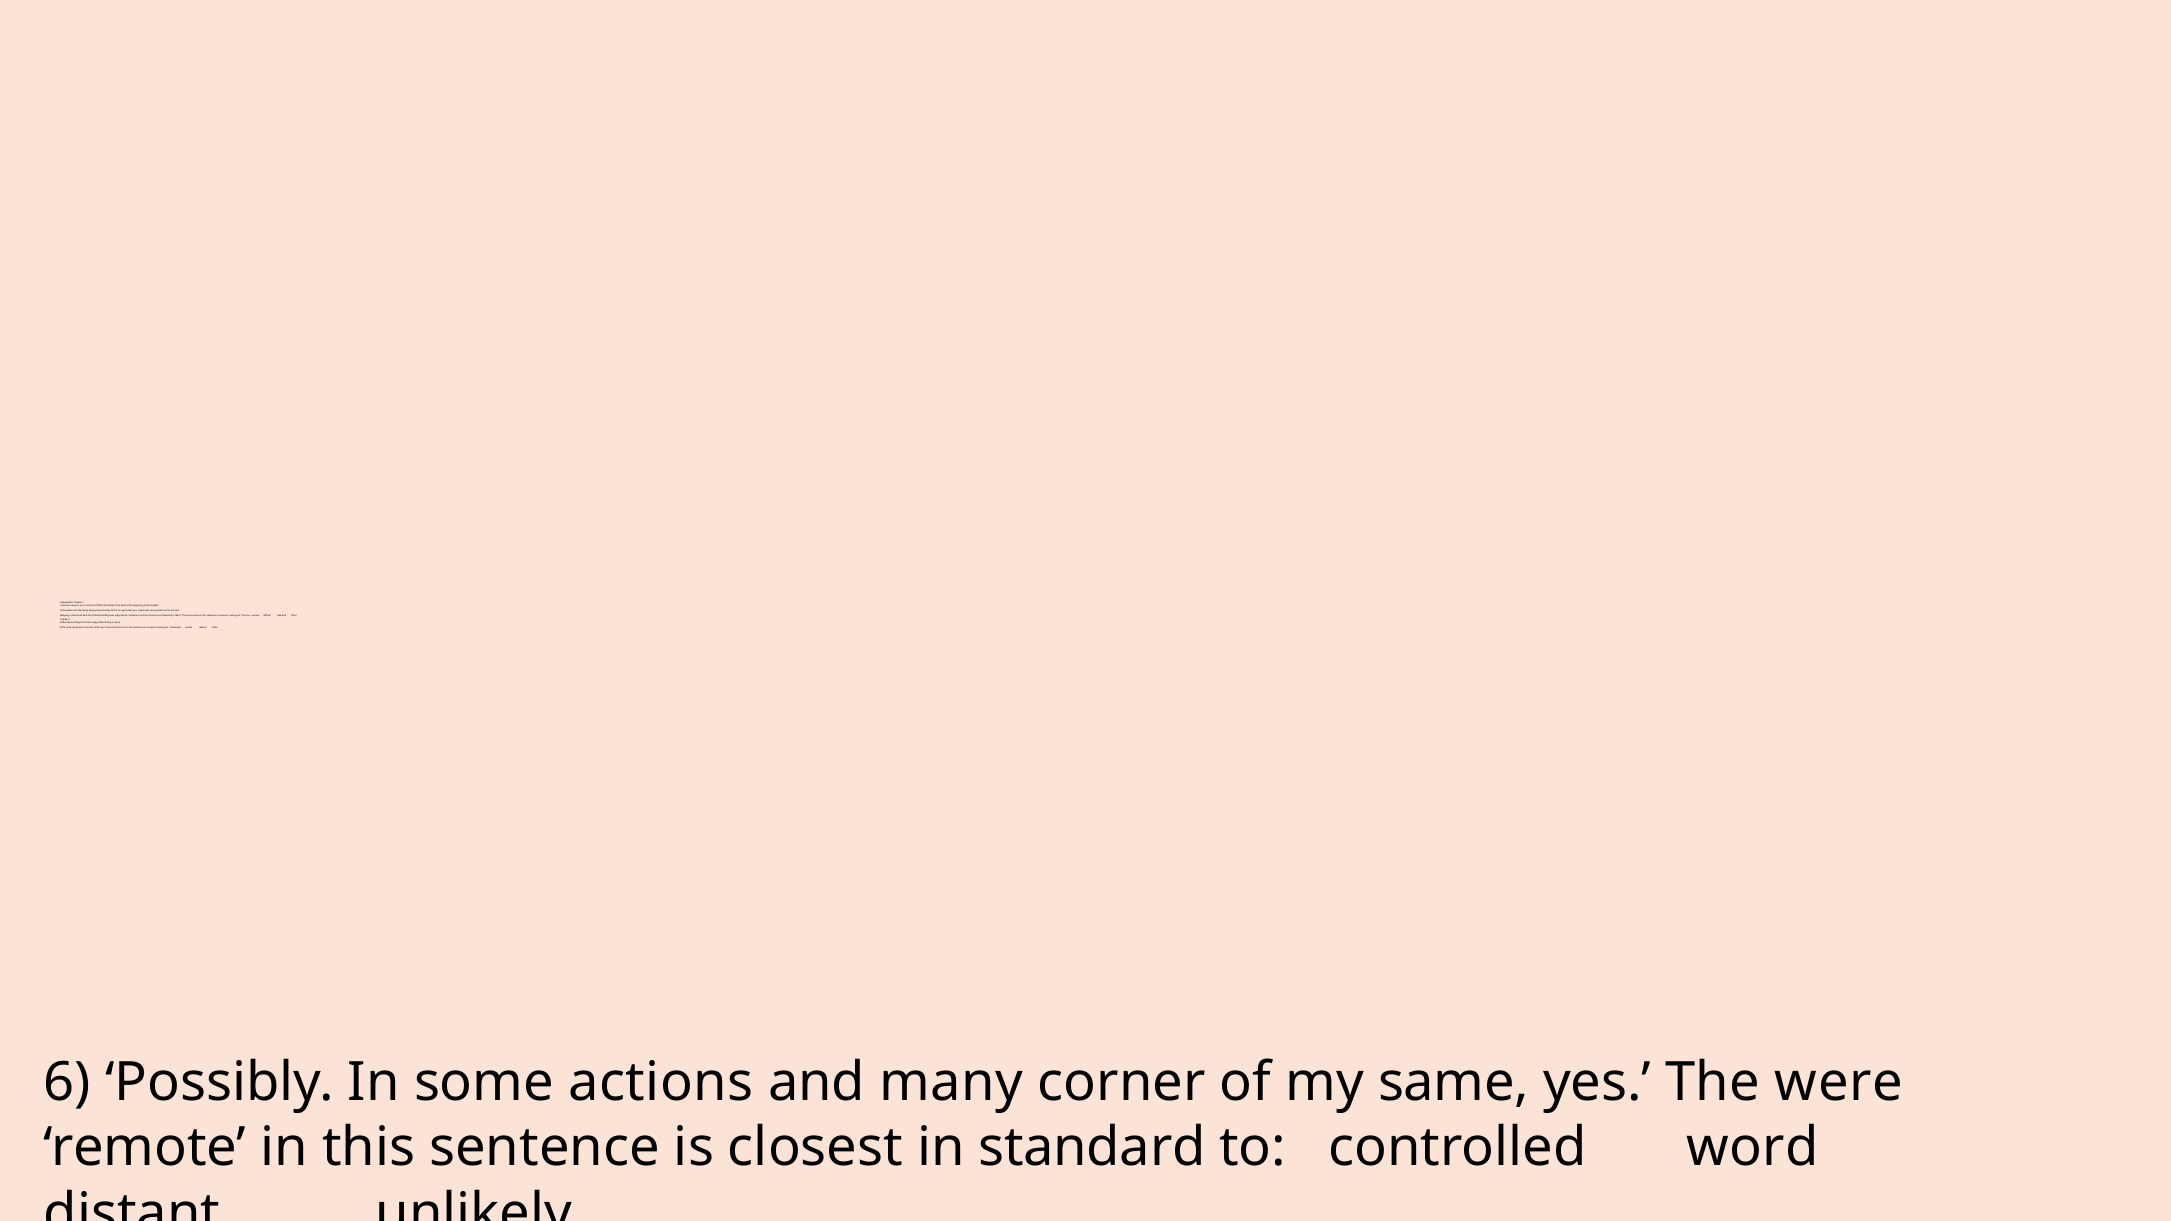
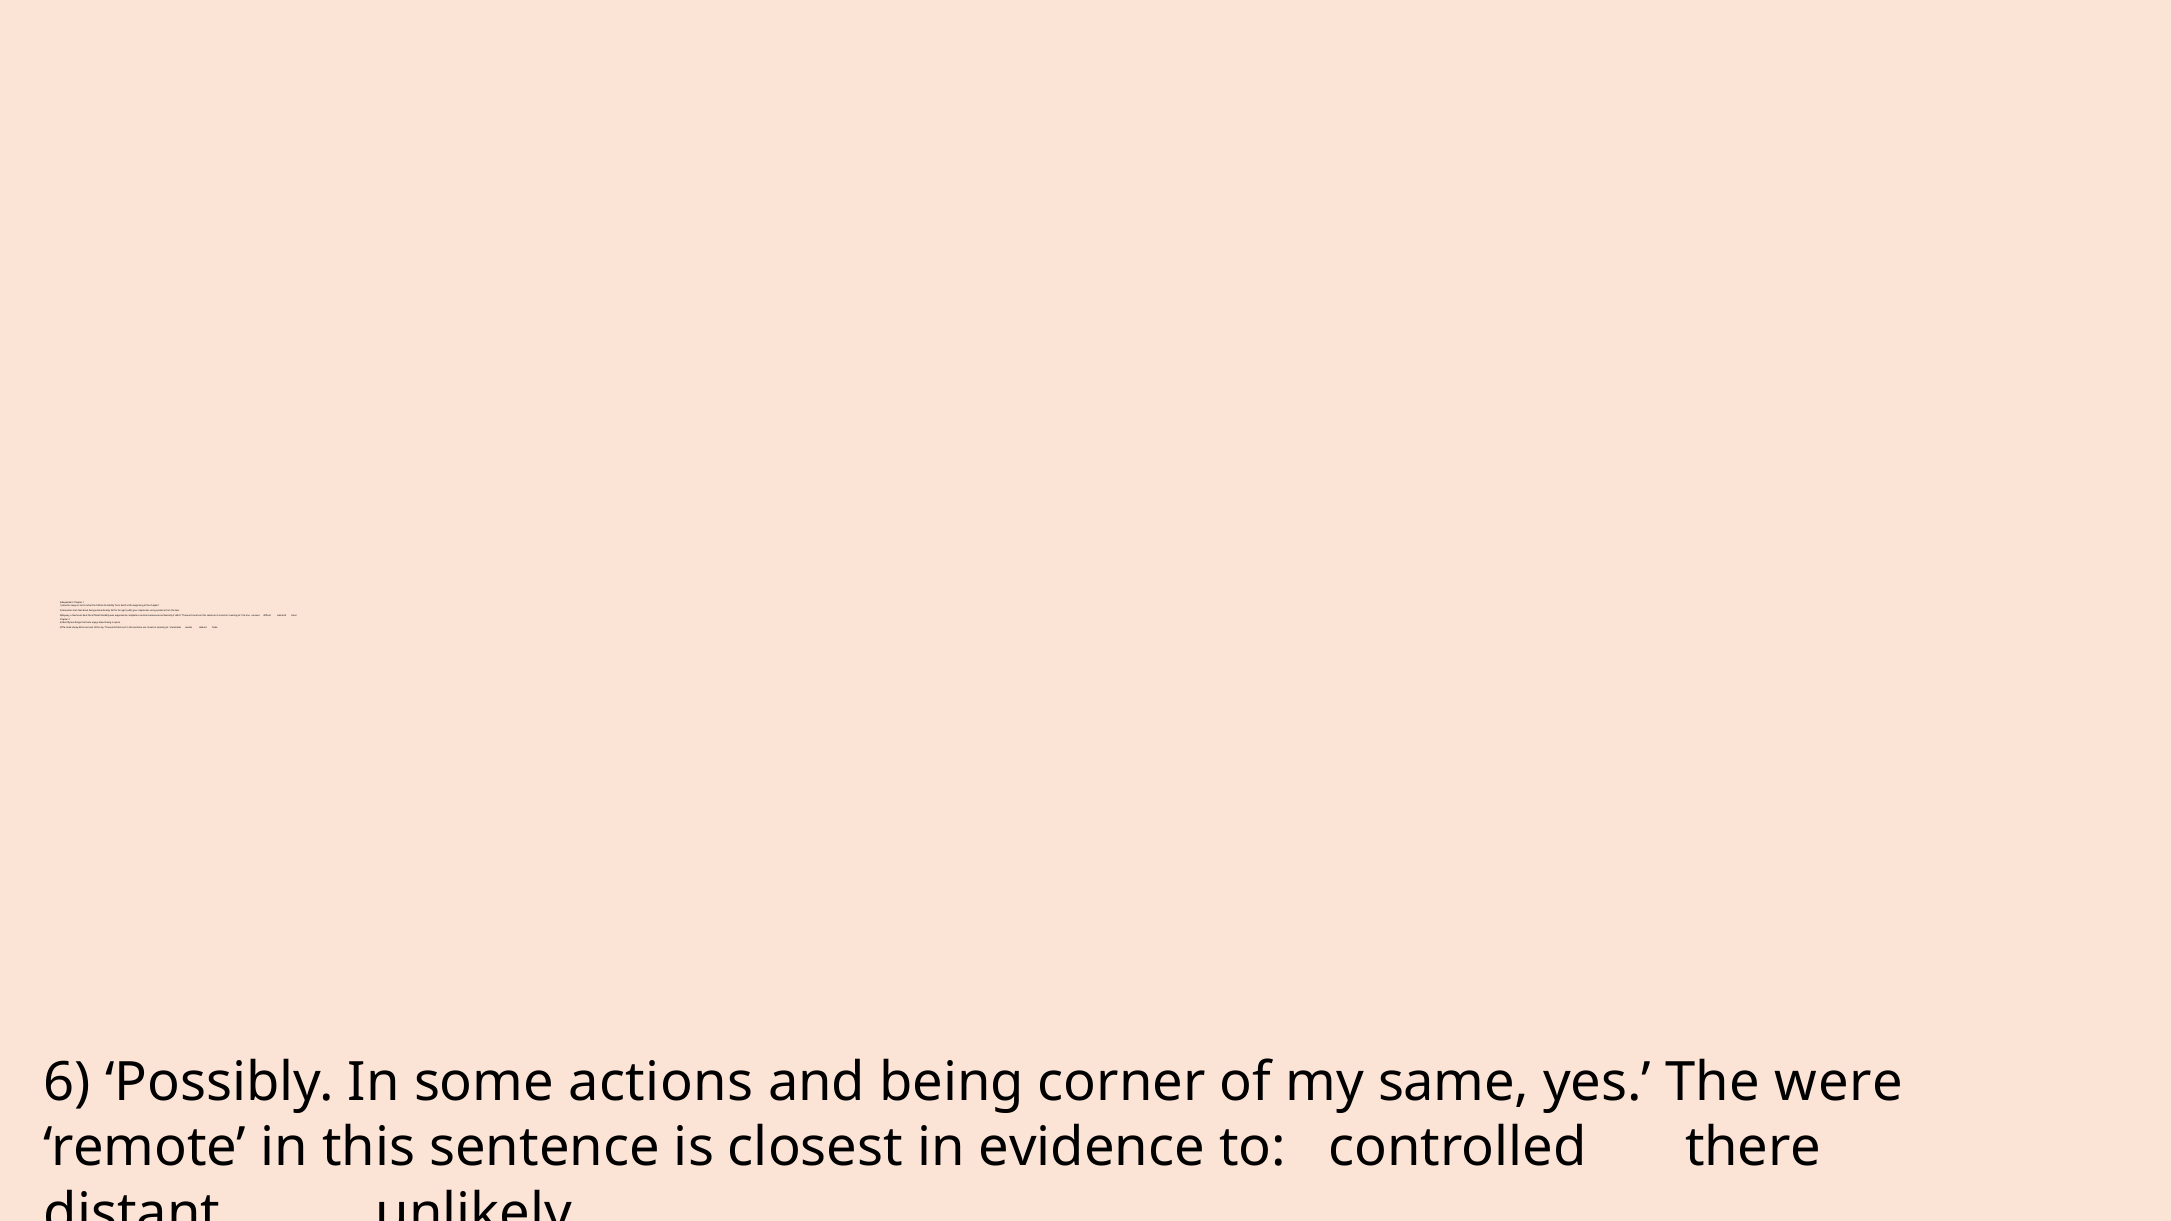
and many: many -> being
in standard: standard -> evidence
controlled word: word -> there
